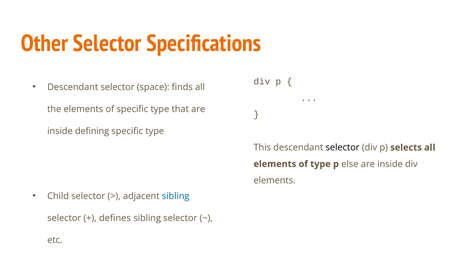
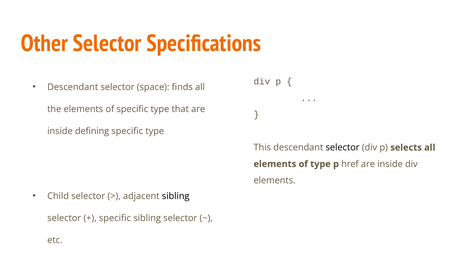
else: else -> href
sibling at (176, 196) colour: blue -> black
defines at (115, 218): defines -> specific
